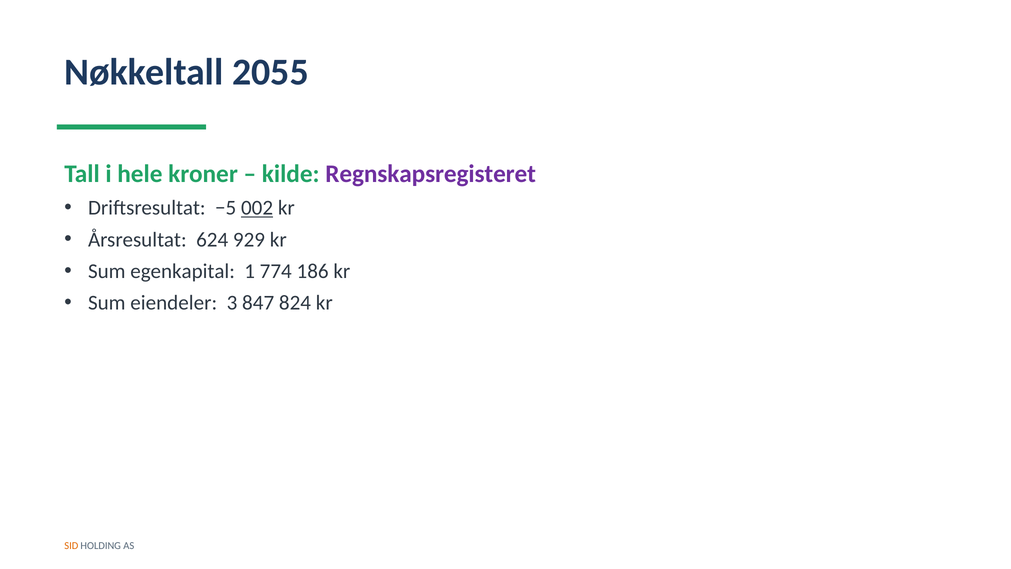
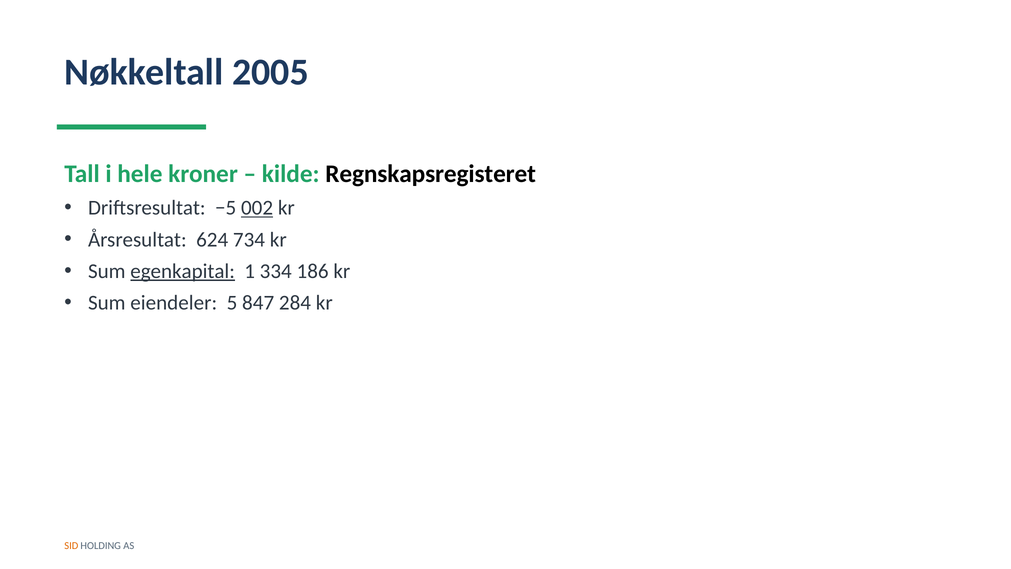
2055: 2055 -> 2005
Regnskapsregisteret colour: purple -> black
929: 929 -> 734
egenkapital underline: none -> present
774: 774 -> 334
3: 3 -> 5
824: 824 -> 284
